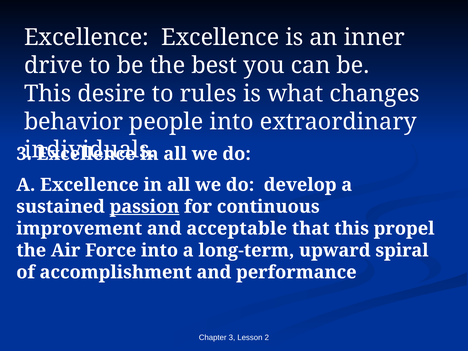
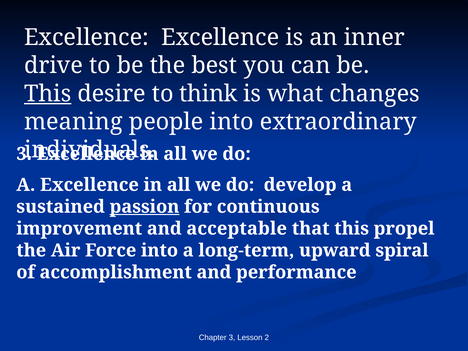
This at (48, 94) underline: none -> present
rules: rules -> think
behavior: behavior -> meaning
